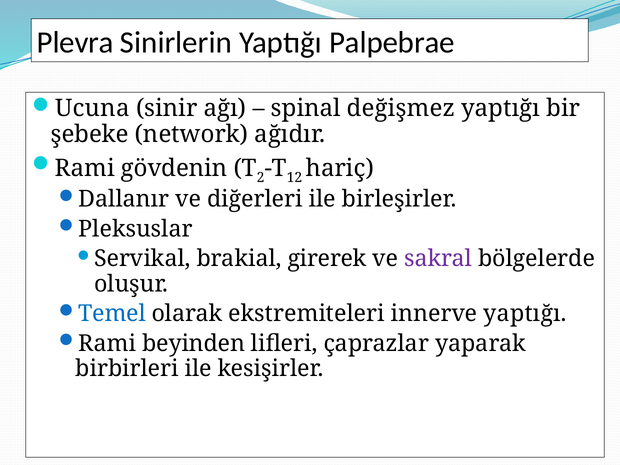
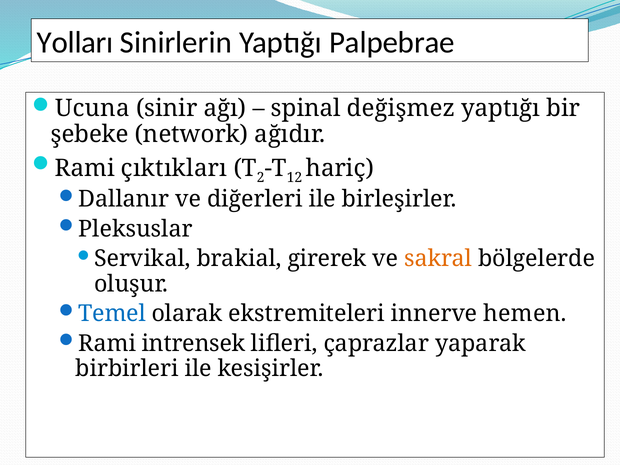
Plevra: Plevra -> Yolları
gövdenin: gövdenin -> çıktıkları
sakral colour: purple -> orange
innerve yaptığı: yaptığı -> hemen
beyinden: beyinden -> intrensek
